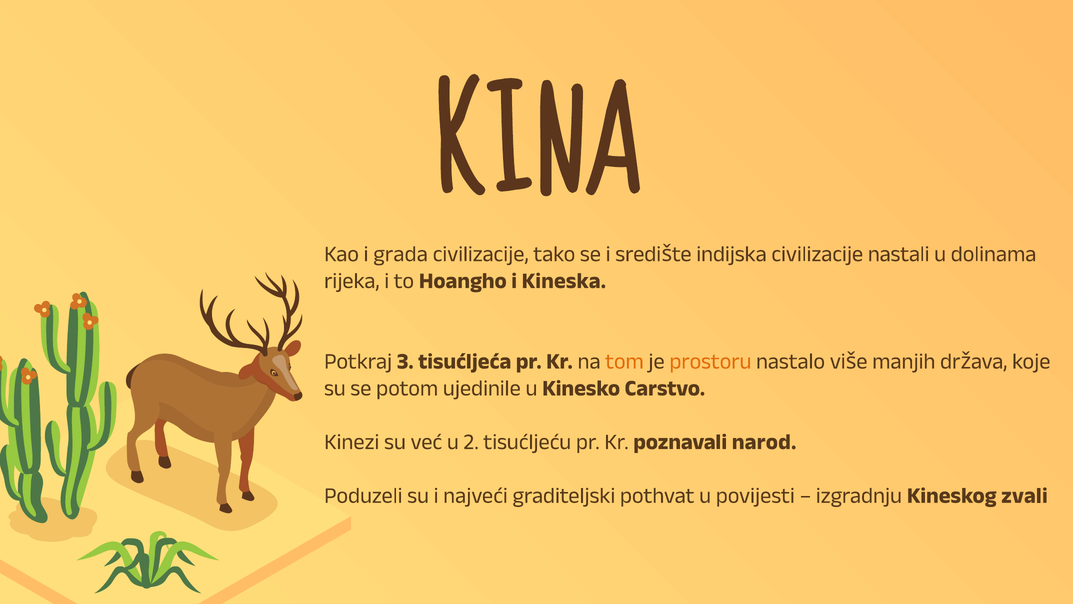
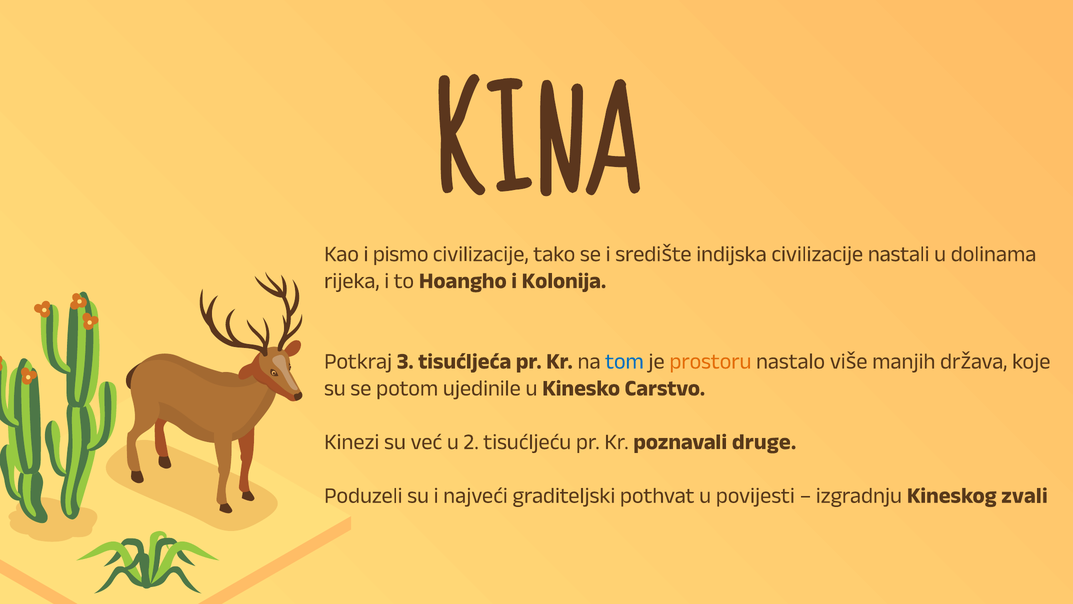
grada: grada -> pismo
Kineska: Kineska -> Kolonija
tom colour: orange -> blue
narod: narod -> druge
